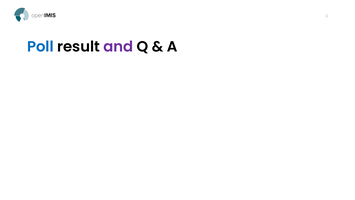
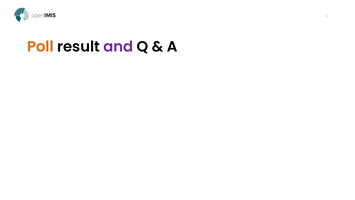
Poll colour: blue -> orange
